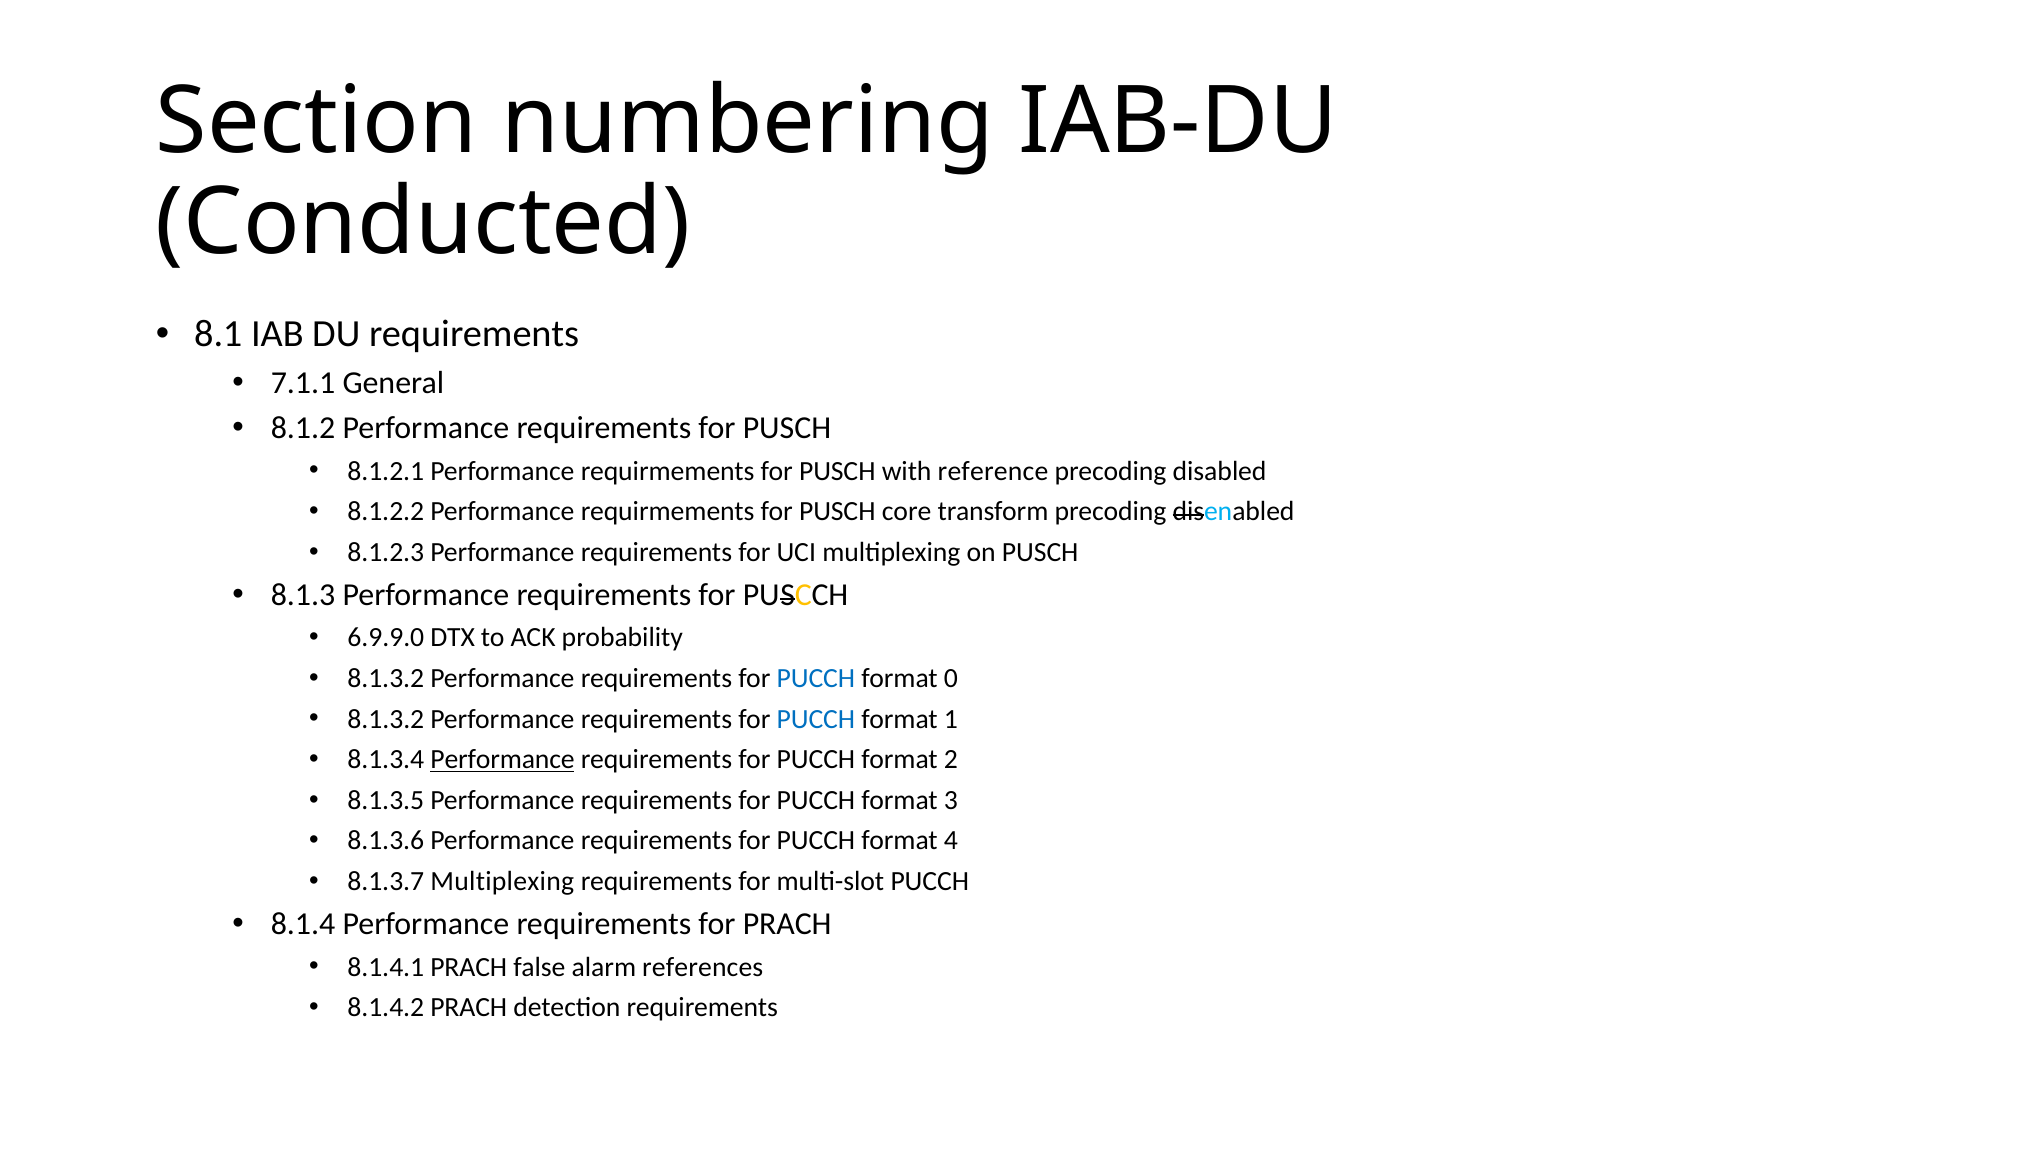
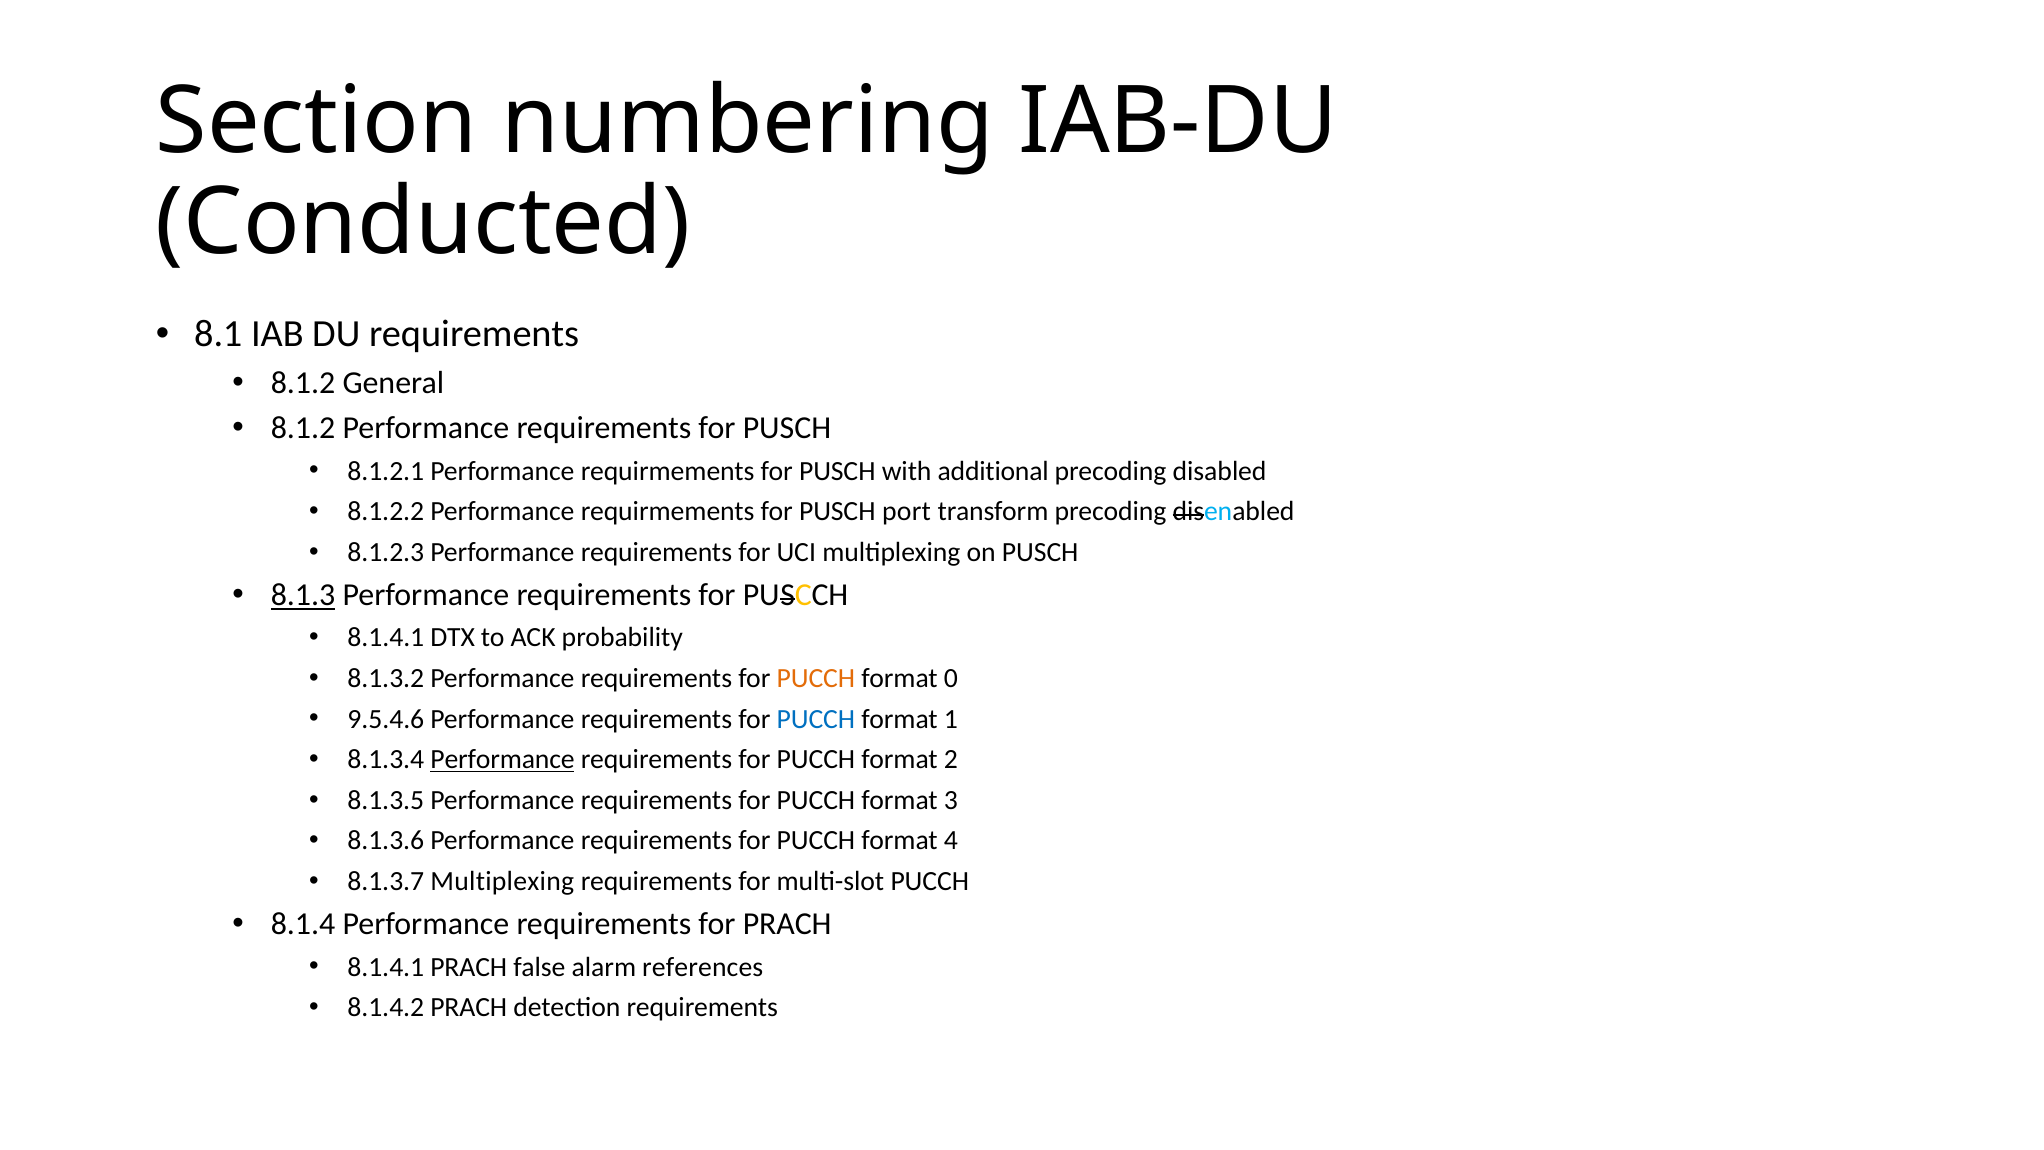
7.1.1 at (303, 383): 7.1.1 -> 8.1.2
reference: reference -> additional
core: core -> port
8.1.3 underline: none -> present
6.9.9.0 at (386, 638): 6.9.9.0 -> 8.1.4.1
PUCCH at (816, 678) colour: blue -> orange
8.1.3.2 at (386, 719): 8.1.3.2 -> 9.5.4.6
